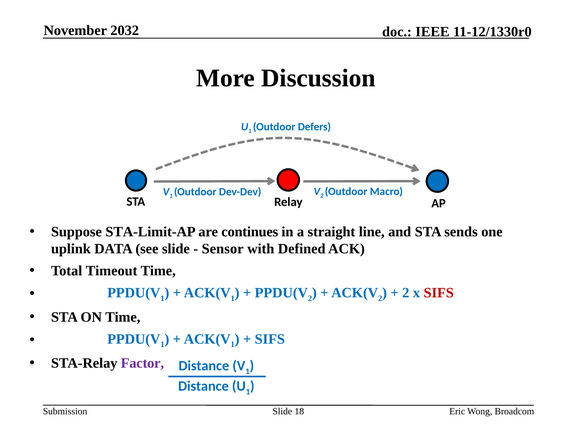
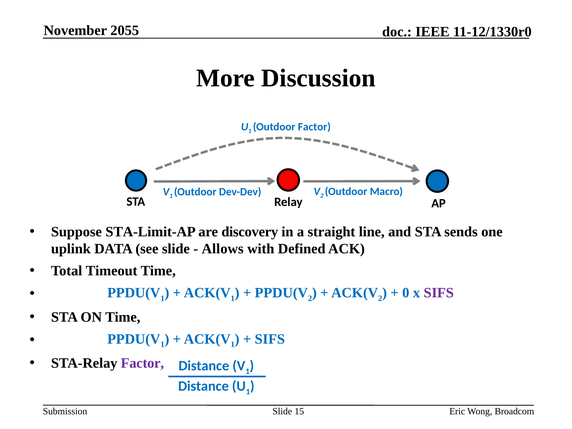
2032: 2032 -> 2055
Outdoor Defers: Defers -> Factor
continues: continues -> discovery
Sensor: Sensor -> Allows
2 at (406, 293): 2 -> 0
SIFS at (439, 293) colour: red -> purple
18: 18 -> 15
